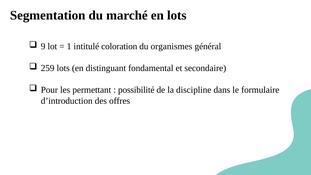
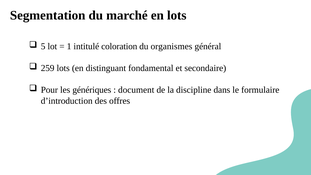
9: 9 -> 5
permettant: permettant -> génériques
possibilité: possibilité -> document
